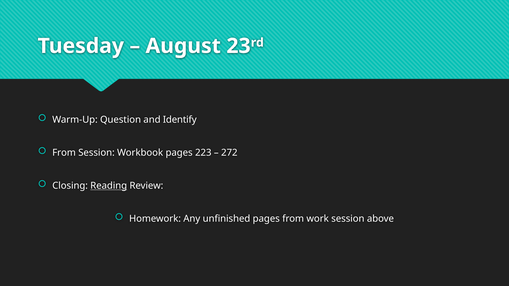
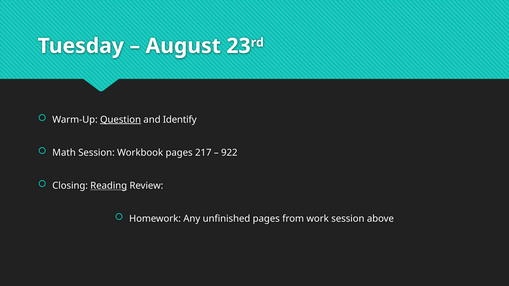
Question underline: none -> present
From at (64, 153): From -> Math
223: 223 -> 217
272: 272 -> 922
